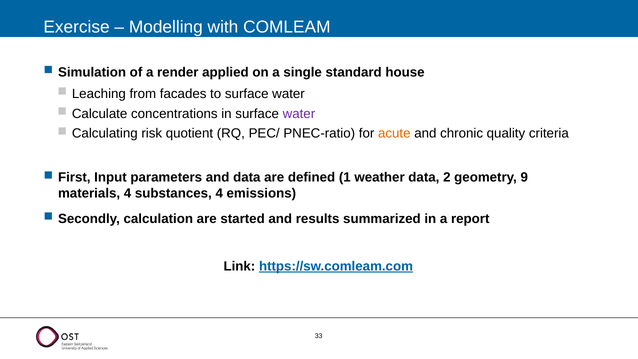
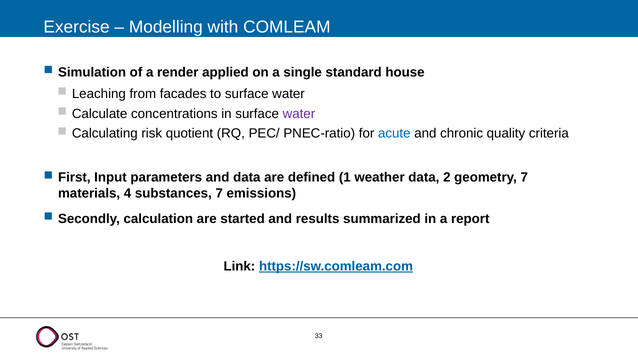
acute colour: orange -> blue
geometry 9: 9 -> 7
substances 4: 4 -> 7
